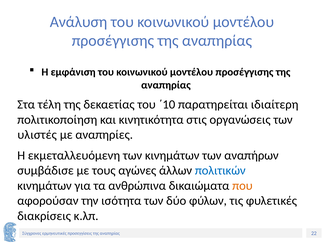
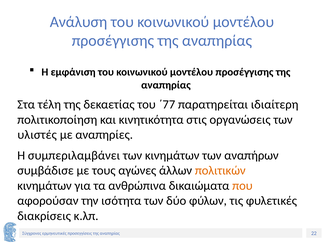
΄10: ΄10 -> ΄77
εκμεταλλευόμενη: εκμεταλλευόμενη -> συμπεριλαμβάνει
πολιτικών colour: blue -> orange
